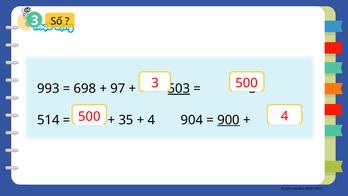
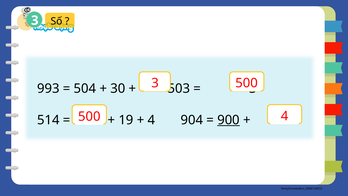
698: 698 -> 504
97: 97 -> 30
503 underline: present -> none
35: 35 -> 19
